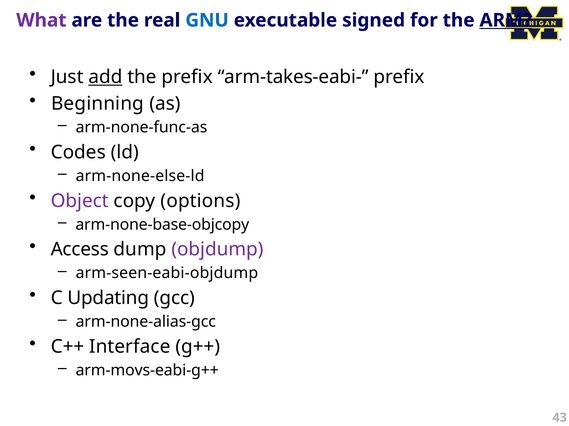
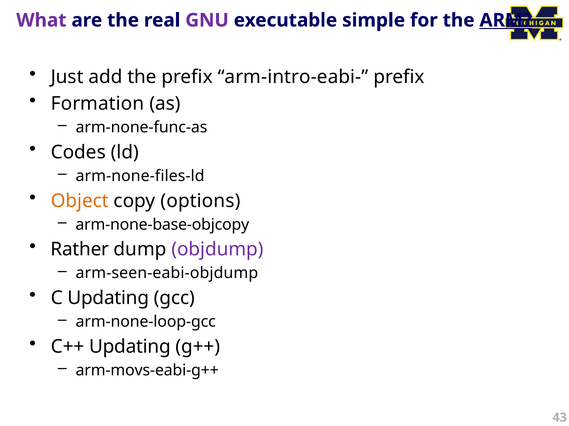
GNU colour: blue -> purple
signed: signed -> simple
add underline: present -> none
arm-takes-eabi-: arm-takes-eabi- -> arm-intro-eabi-
Beginning: Beginning -> Formation
arm-none-else-ld: arm-none-else-ld -> arm-none-files-ld
Object colour: purple -> orange
Access: Access -> Rather
arm-none-alias-gcc: arm-none-alias-gcc -> arm-none-loop-gcc
C++ Interface: Interface -> Updating
